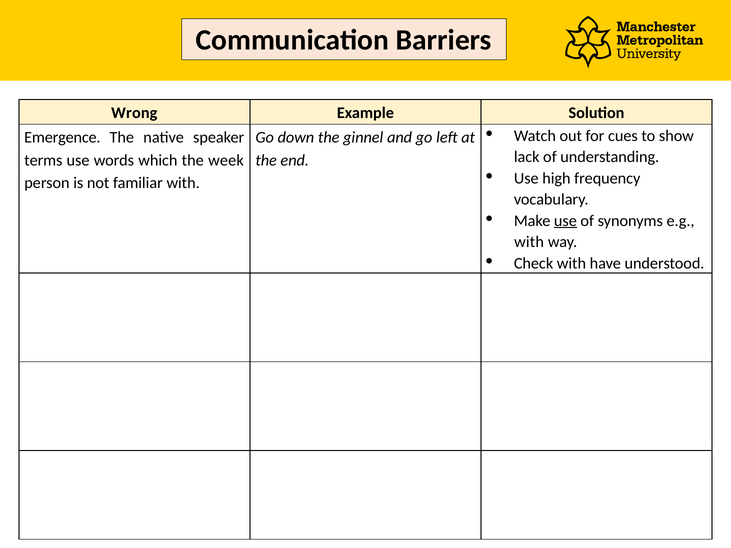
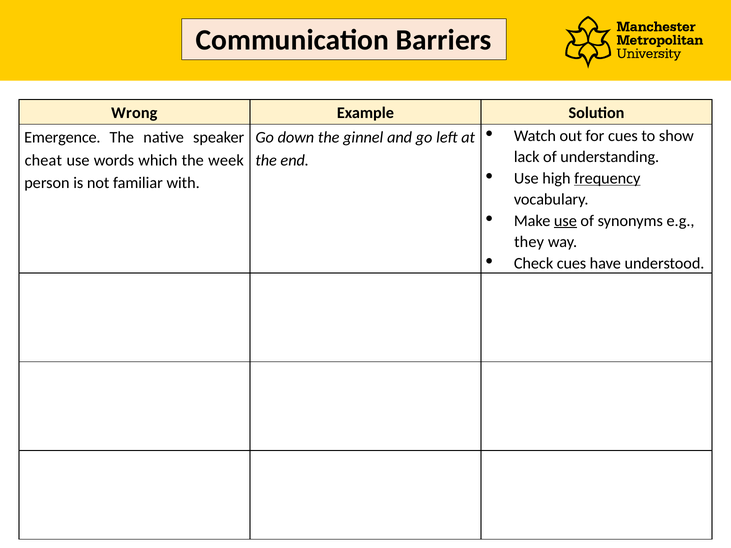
terms: terms -> cheat
frequency underline: none -> present
with at (529, 242): with -> they
Check with: with -> cues
